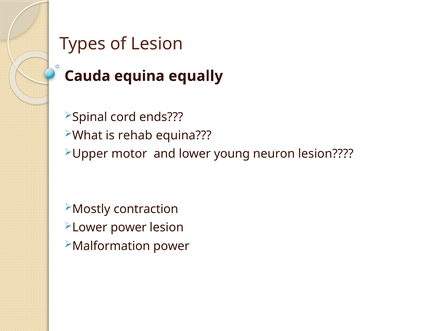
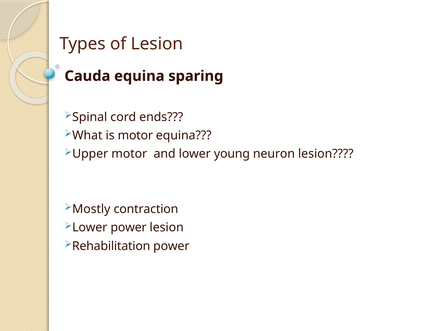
equally: equally -> sparing
is rehab: rehab -> motor
Malformation: Malformation -> Rehabilitation
